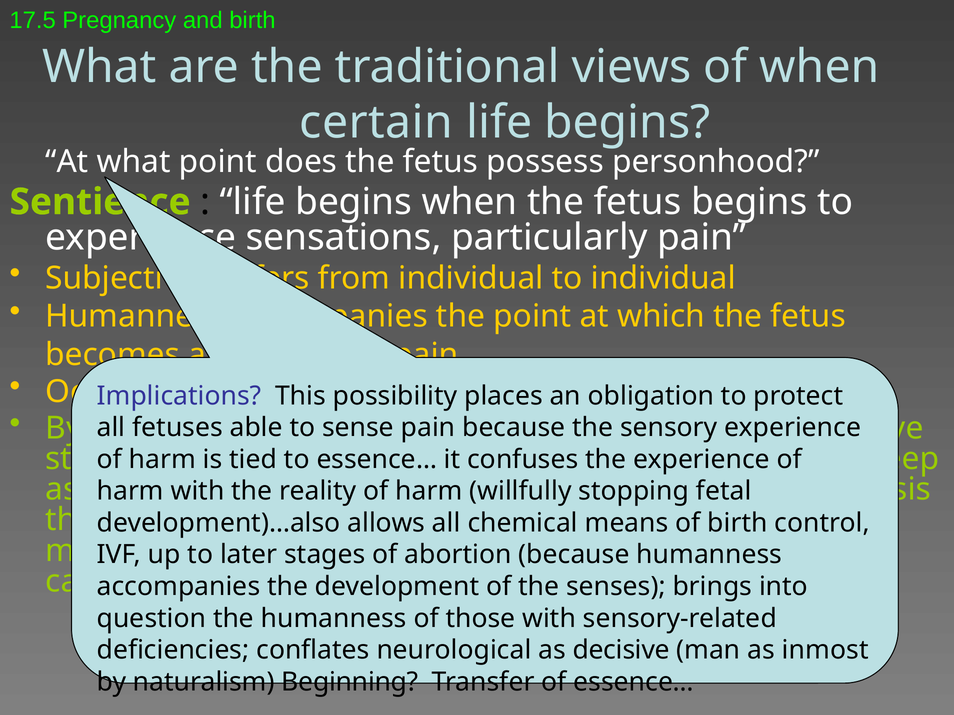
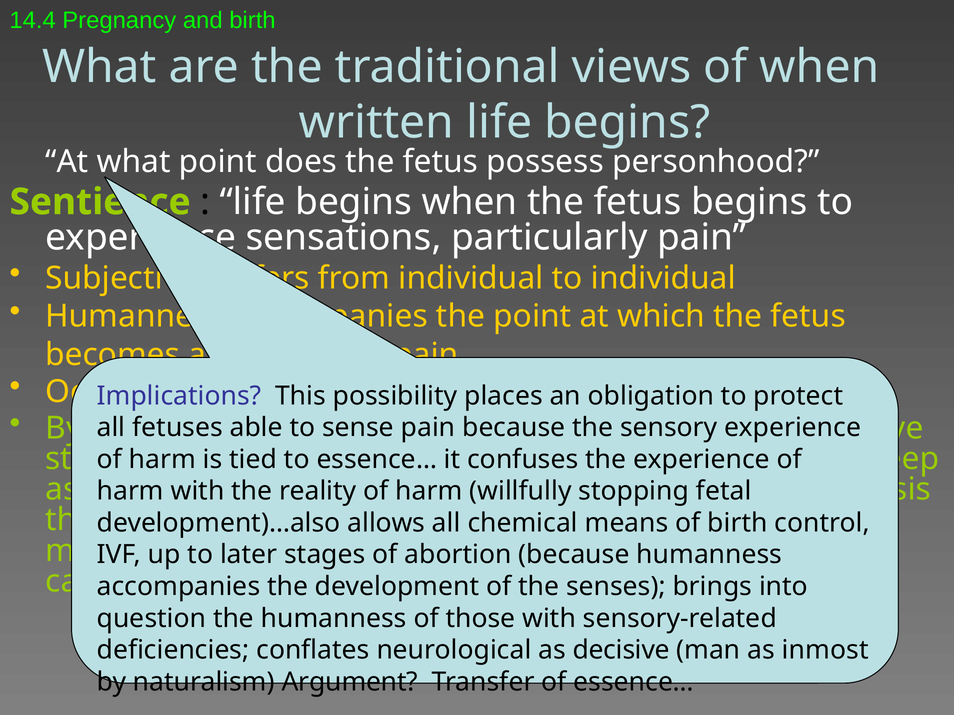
17.5: 17.5 -> 14.4
certain: certain -> written
Beginning: Beginning -> Argument
